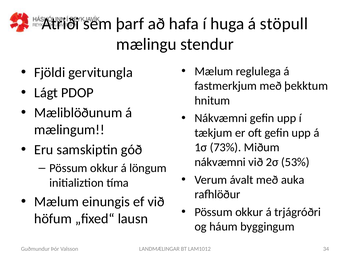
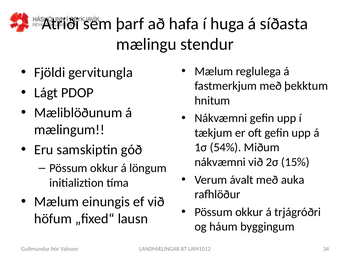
stöpull: stöpull -> síðasta
73%: 73% -> 54%
53%: 53% -> 15%
